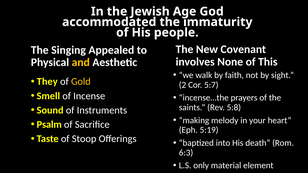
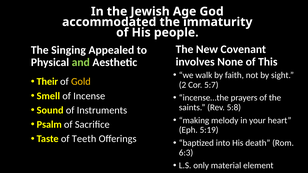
and colour: yellow -> light green
They: They -> Their
Stoop: Stoop -> Teeth
